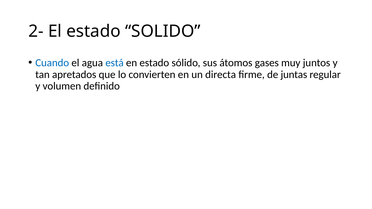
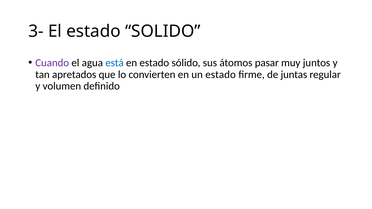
2-: 2- -> 3-
Cuando colour: blue -> purple
gases: gases -> pasar
un directa: directa -> estado
